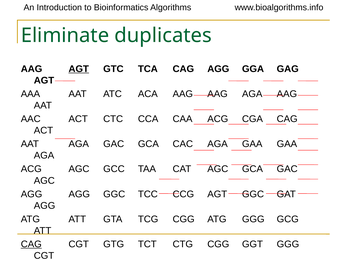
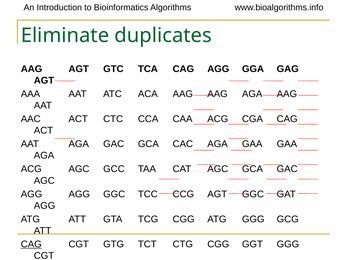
AGT at (79, 69) underline: present -> none
